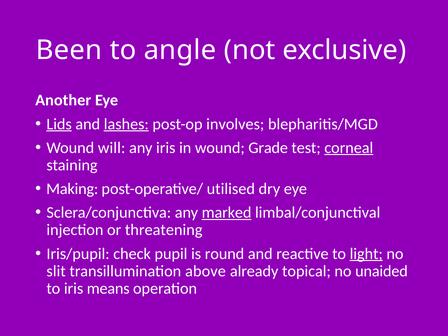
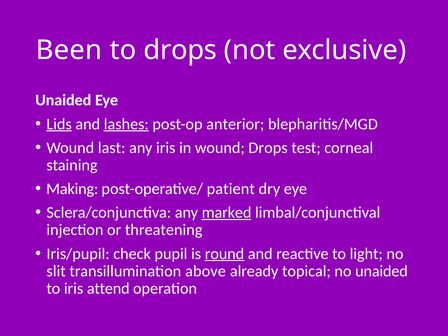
to angle: angle -> drops
Another at (63, 100): Another -> Unaided
involves: involves -> anterior
will: will -> last
wound Grade: Grade -> Drops
corneal underline: present -> none
utilised: utilised -> patient
round underline: none -> present
light underline: present -> none
means: means -> attend
